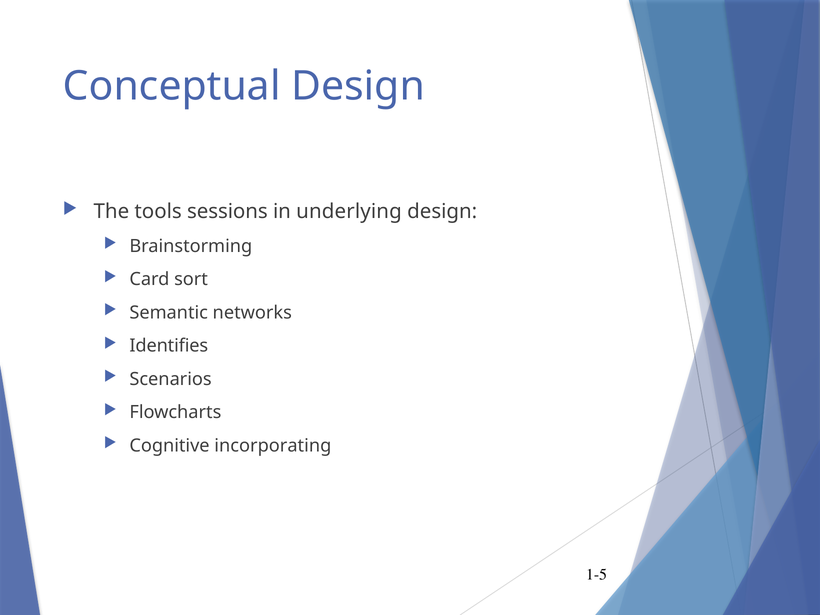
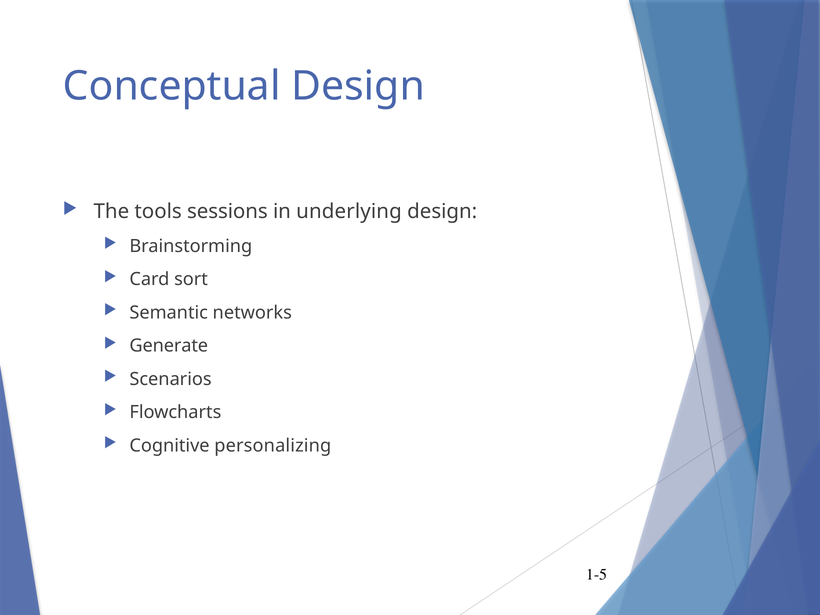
Identifies: Identifies -> Generate
incorporating: incorporating -> personalizing
